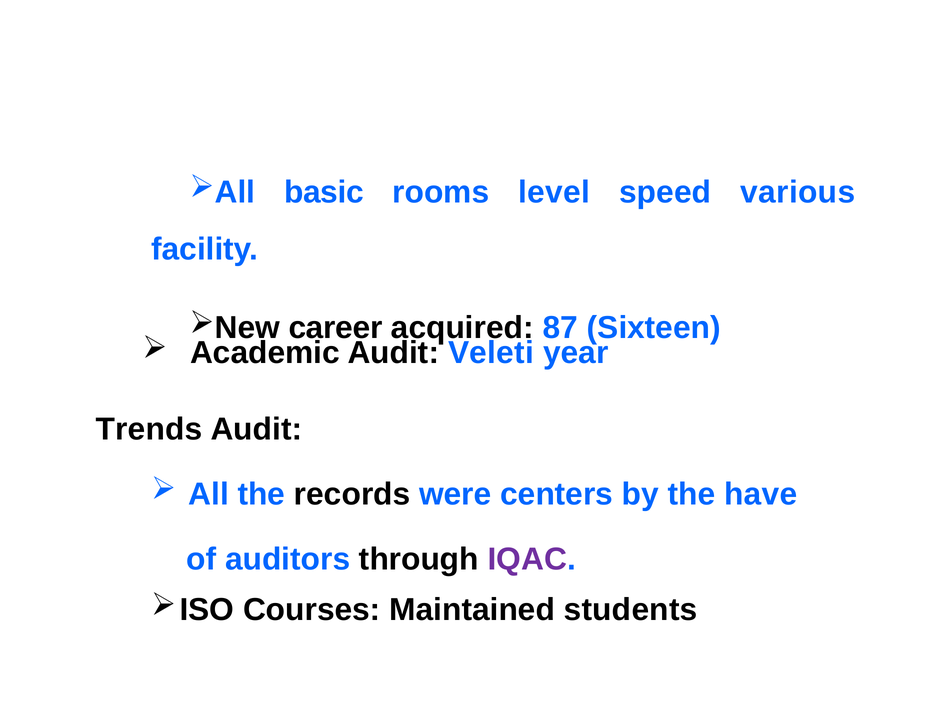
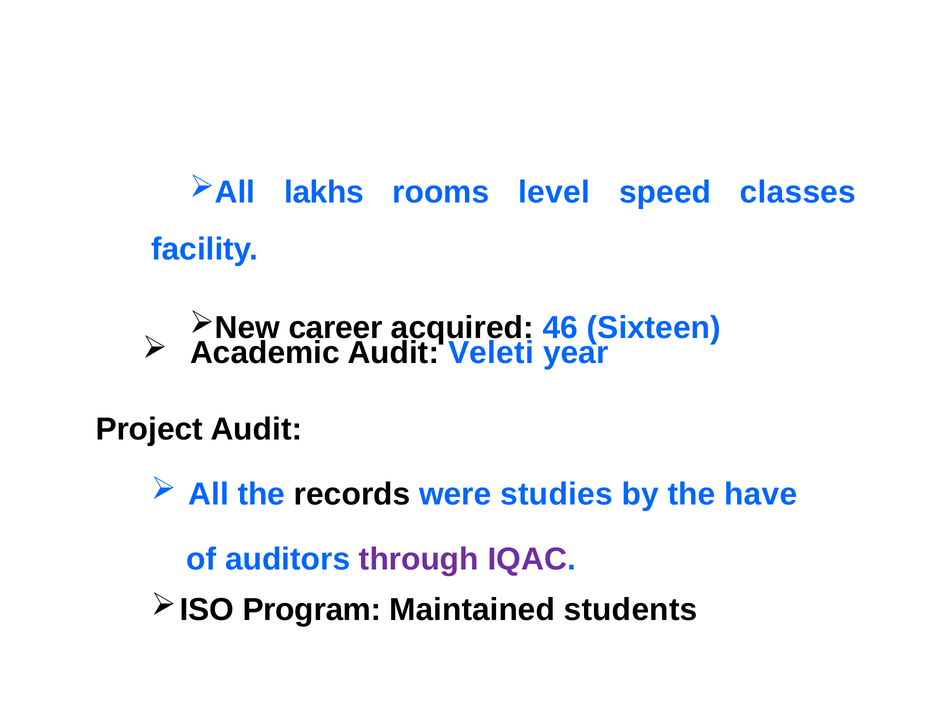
basic: basic -> lakhs
various: various -> classes
87: 87 -> 46
Trends: Trends -> Project
centers: centers -> studies
through colour: black -> purple
Courses: Courses -> Program
